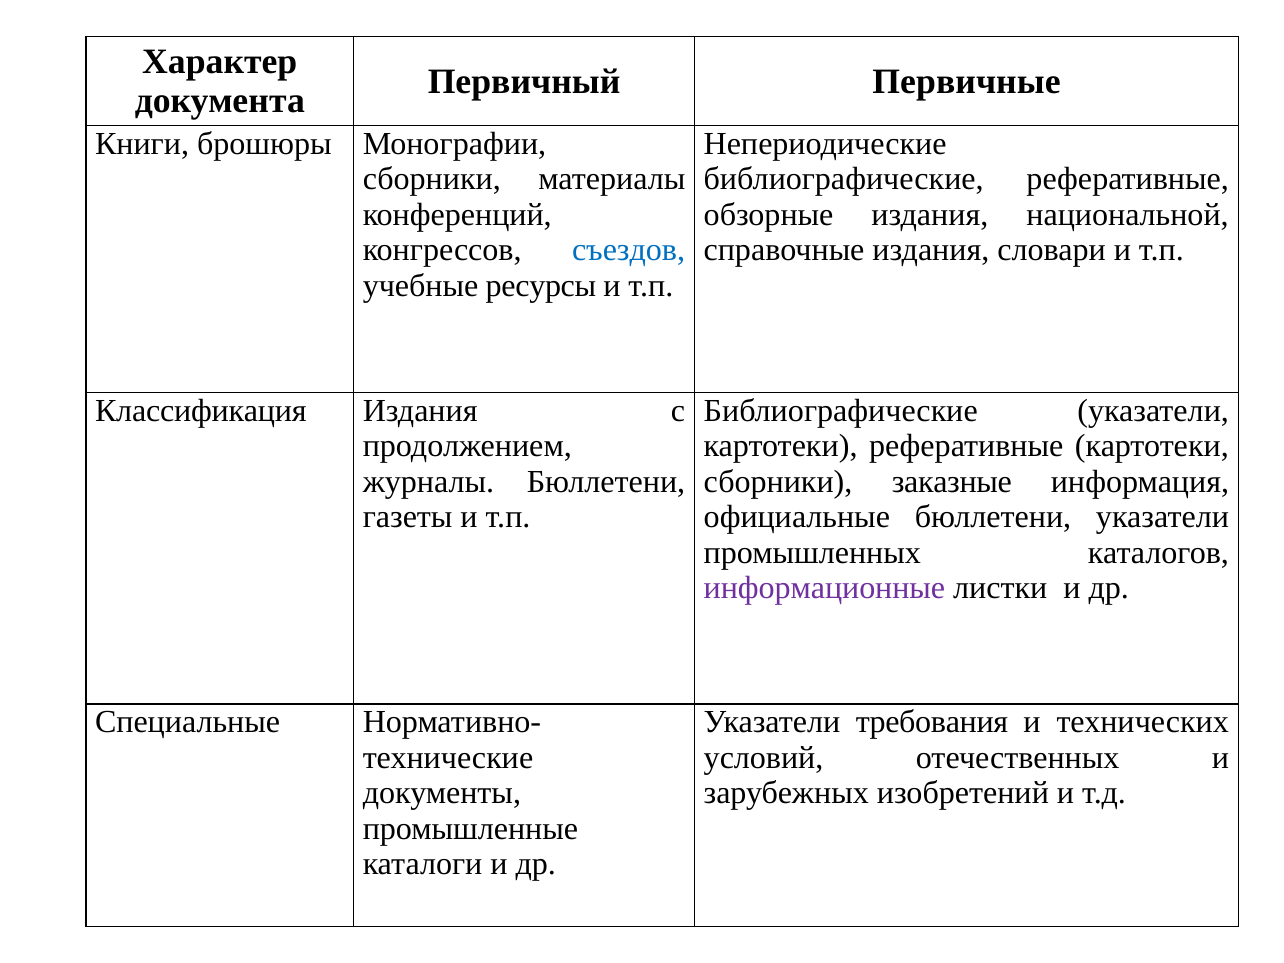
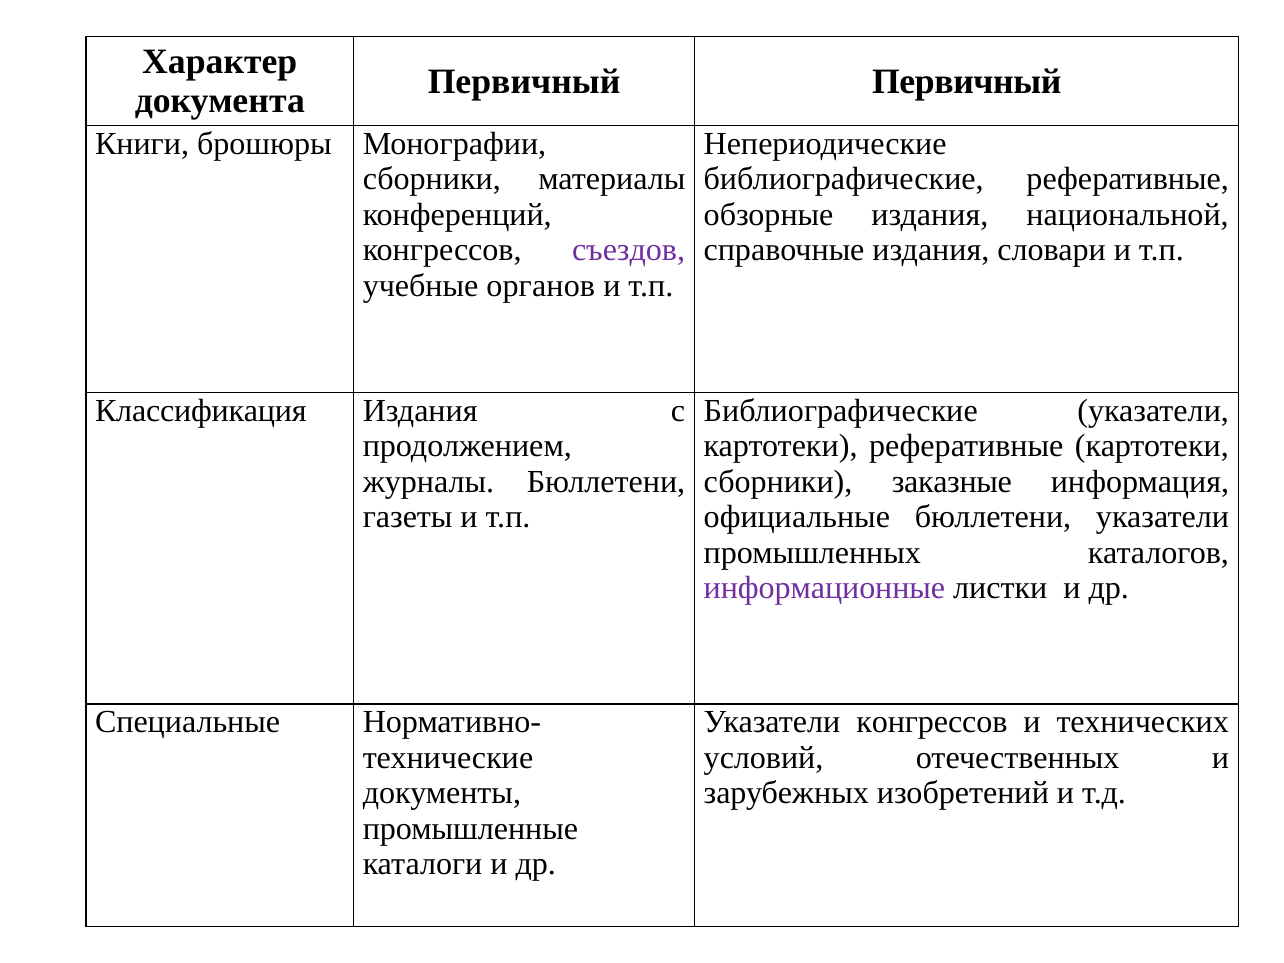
Первичный Первичные: Первичные -> Первичный
съездов colour: blue -> purple
ресурсы: ресурсы -> органов
Указатели требования: требования -> конгрессов
